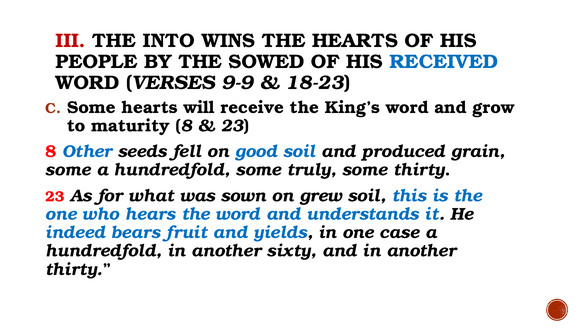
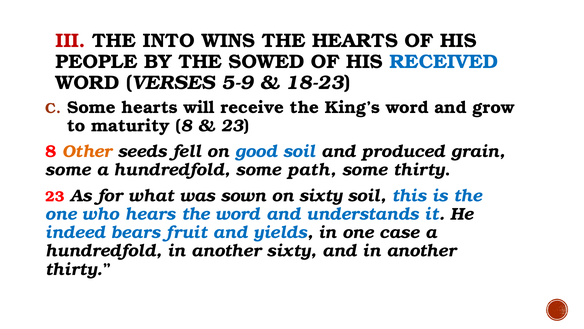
9-9: 9-9 -> 5-9
Other colour: blue -> orange
truly: truly -> path
on grew: grew -> sixty
